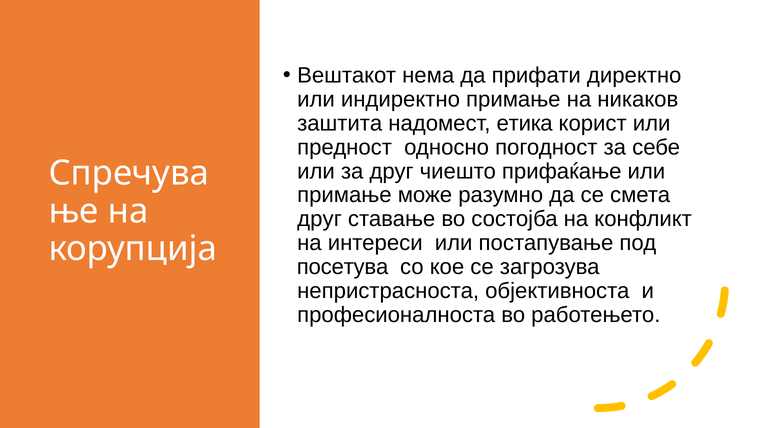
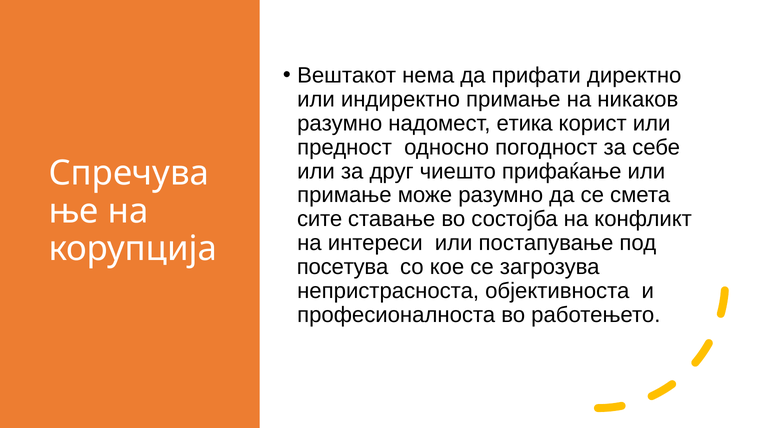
заштита at (340, 123): заштита -> разумно
друг at (320, 219): друг -> сите
